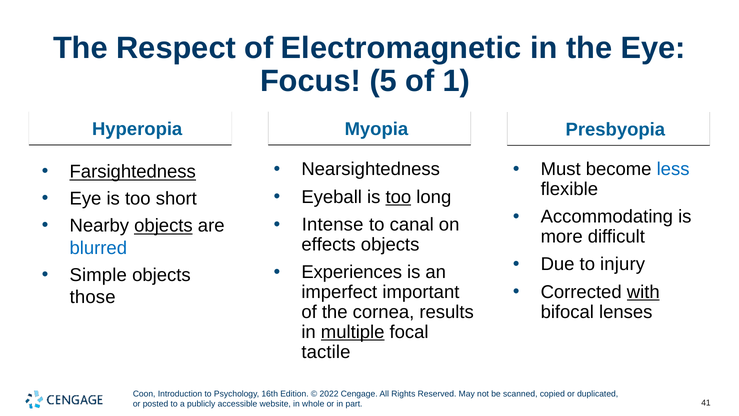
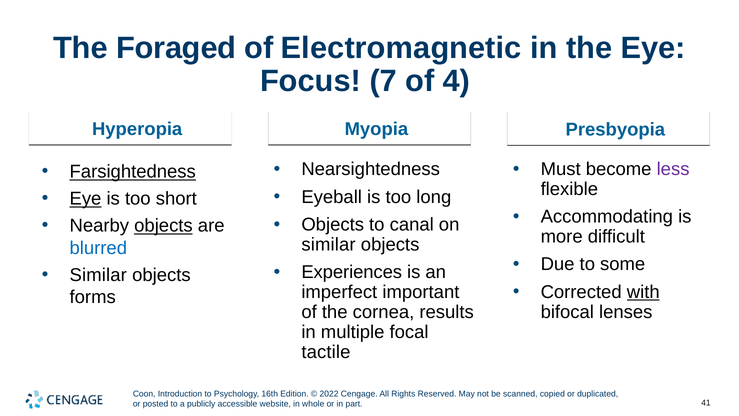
Respect: Respect -> Foraged
5: 5 -> 7
1: 1 -> 4
less colour: blue -> purple
too at (398, 197) underline: present -> none
Eye at (85, 199) underline: none -> present
Intense at (333, 225): Intense -> Objects
effects at (329, 244): effects -> similar
injury: injury -> some
Simple at (98, 275): Simple -> Similar
those: those -> forms
multiple underline: present -> none
